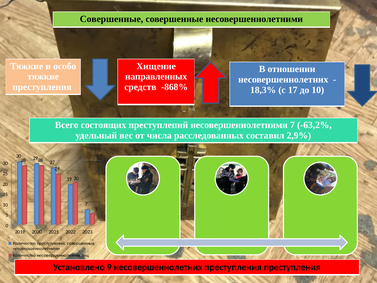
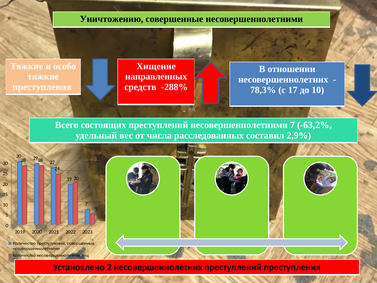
Совершенные at (112, 19): Совершенные -> Уничтожению
-868%: -868% -> -288%
18,3%: 18,3% -> 78,3%
9: 9 -> 2
несовершеннолетних преступления: преступления -> преступлений
